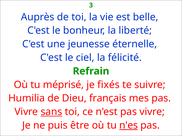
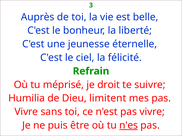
fixés: fixés -> droit
français: français -> limitent
sans underline: present -> none
